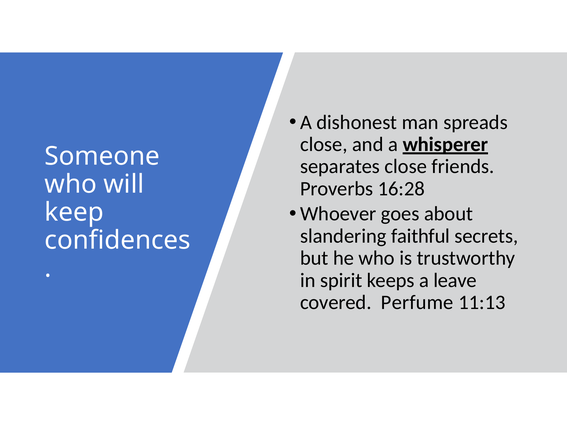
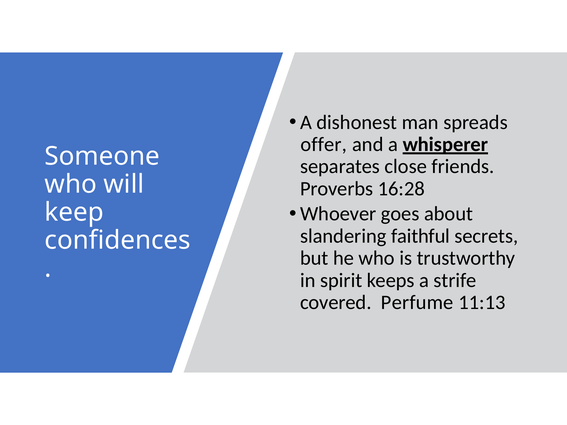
close at (324, 145): close -> offer
leave: leave -> strife
